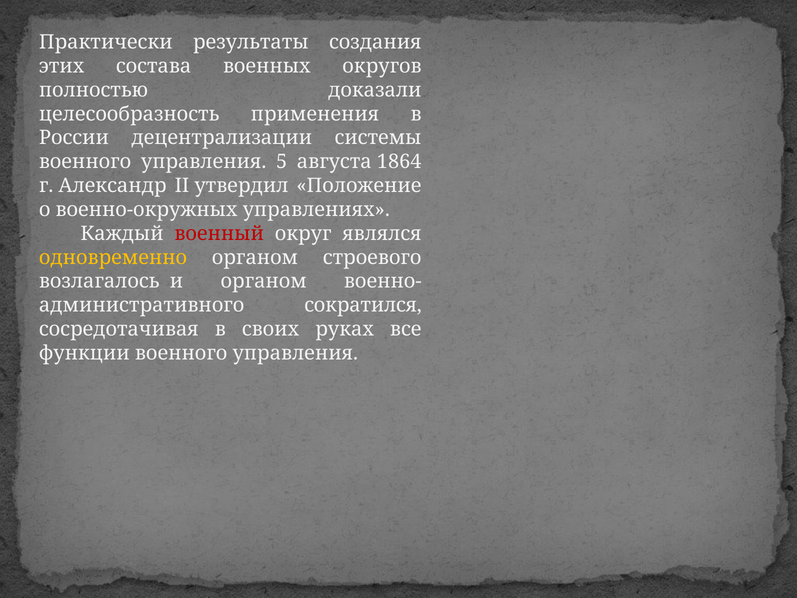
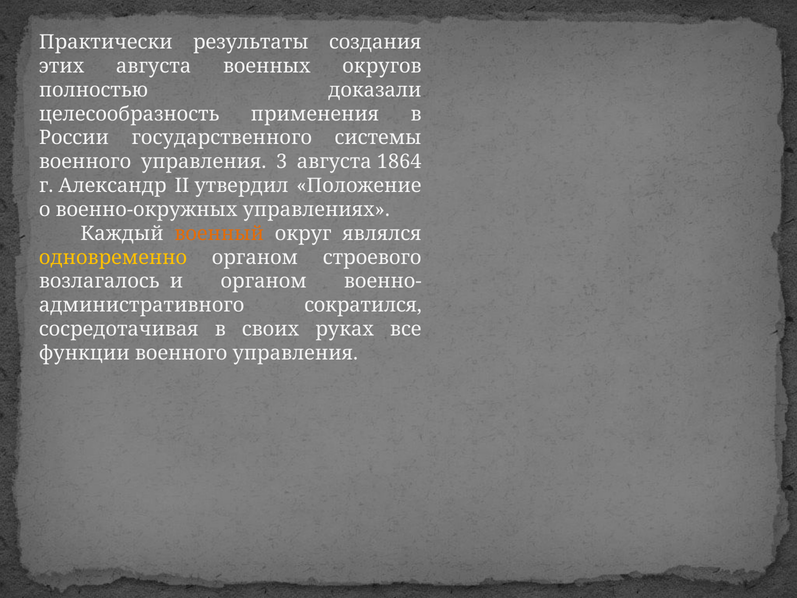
этих состава: состава -> августа
децентрализации: децентрализации -> государственного
5: 5 -> 3
военный colour: red -> orange
